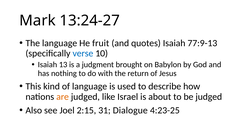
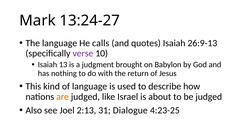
fruit: fruit -> calls
77:9-13: 77:9-13 -> 26:9-13
verse colour: blue -> purple
2:15: 2:15 -> 2:13
